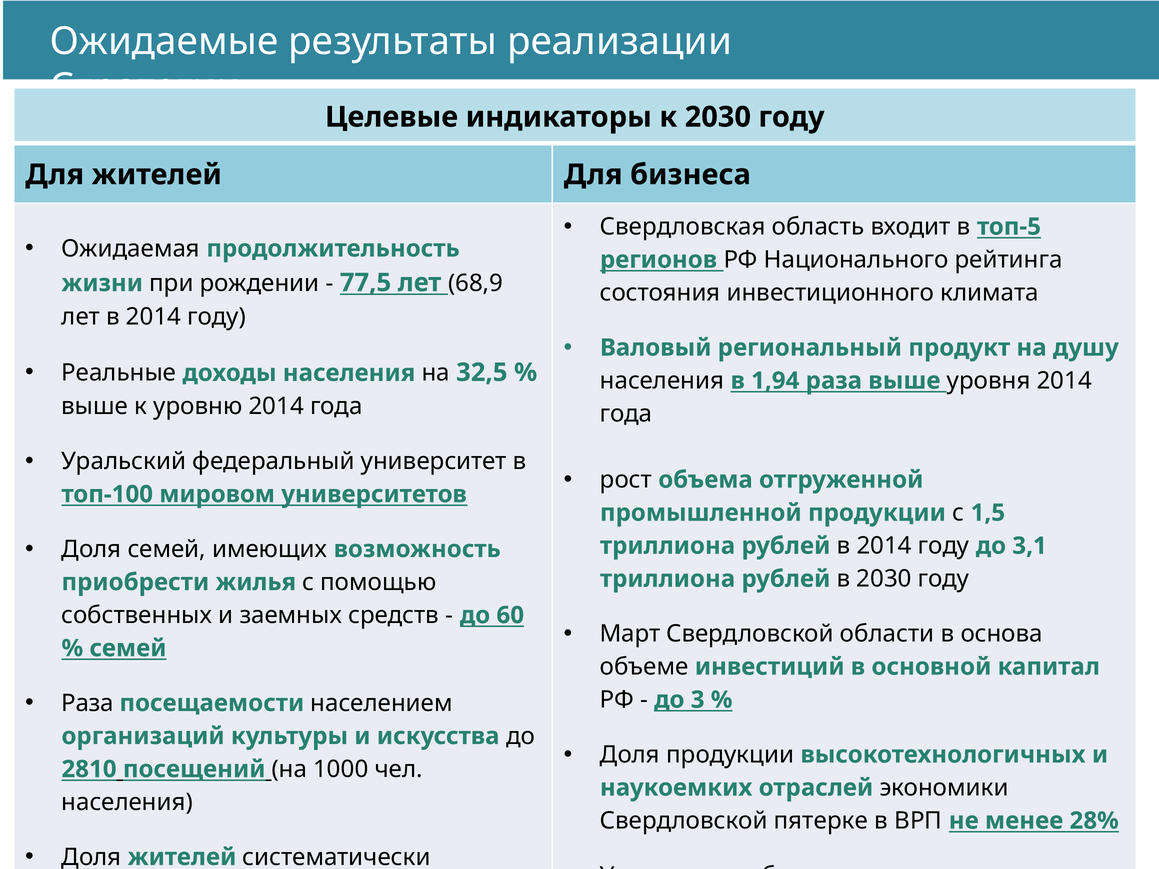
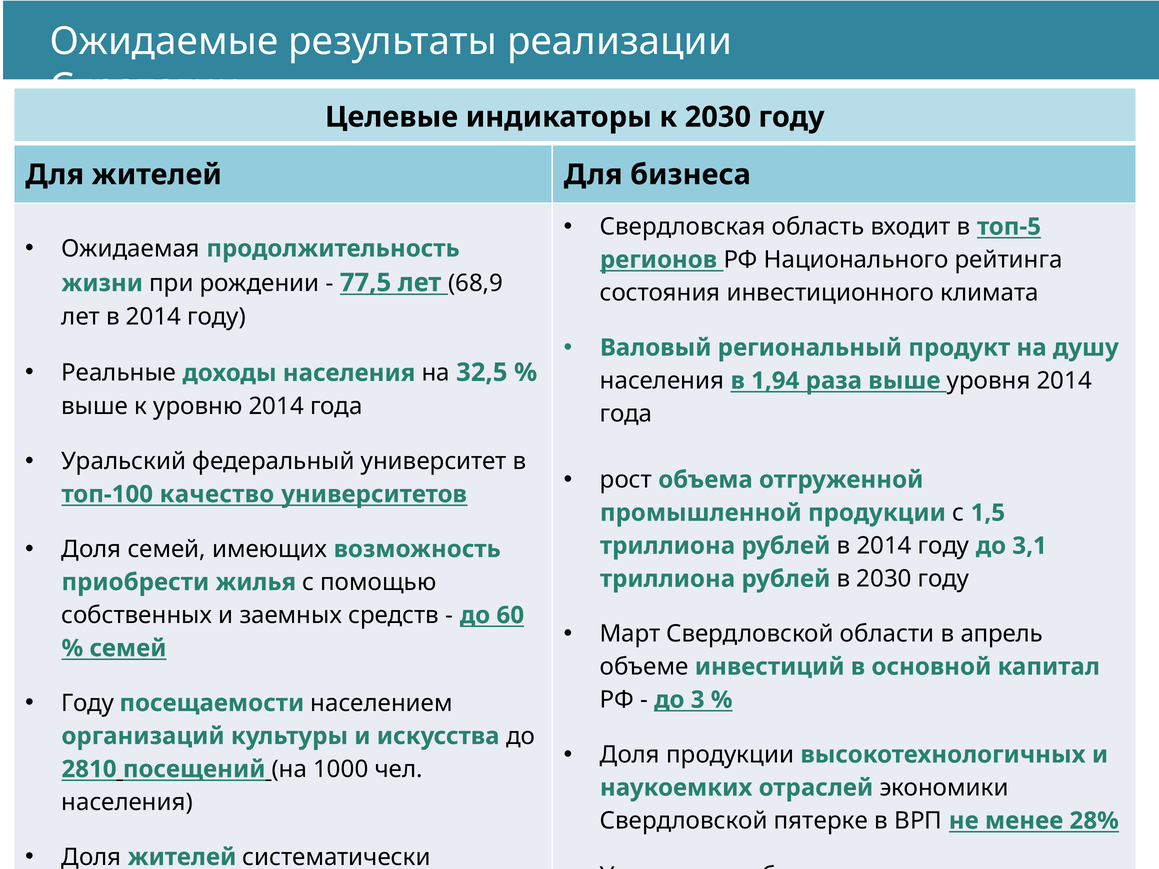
мировом: мировом -> качество
основа: основа -> апрель
Раза at (87, 703): Раза -> Году
